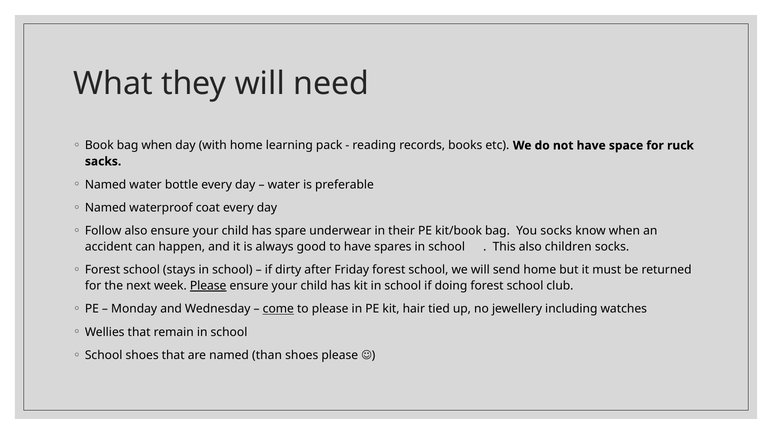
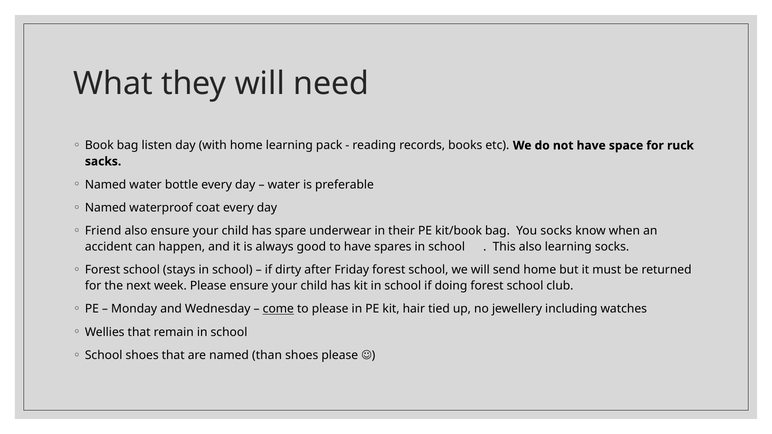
bag when: when -> listen
Follow: Follow -> Friend
also children: children -> learning
Please at (208, 286) underline: present -> none
